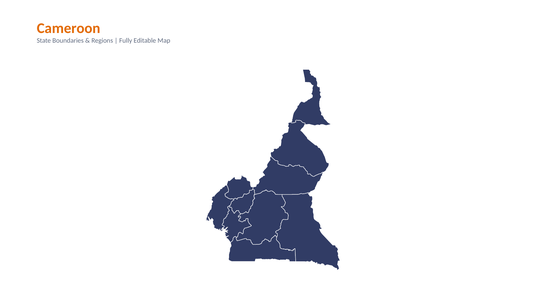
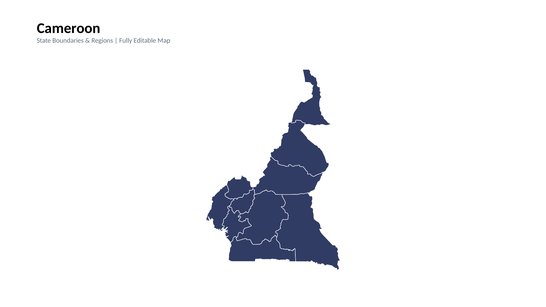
Cameroon colour: orange -> black
